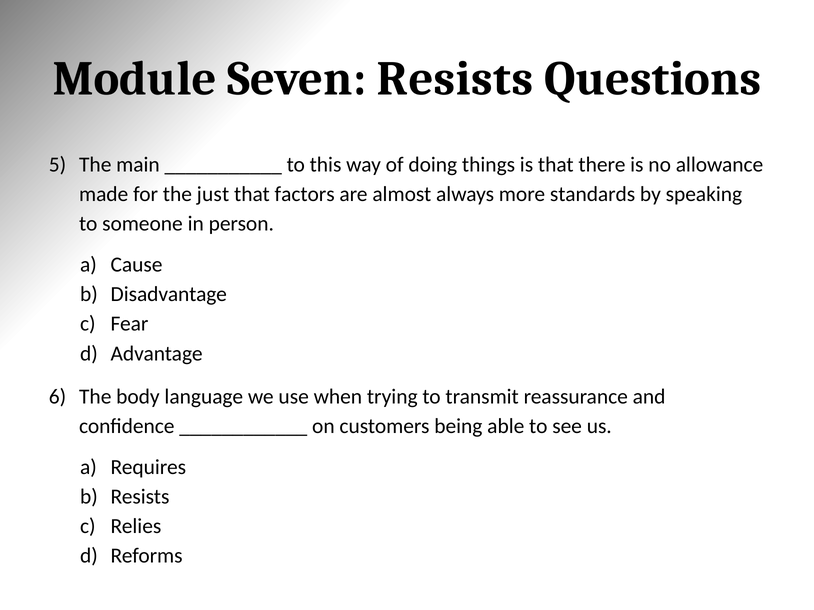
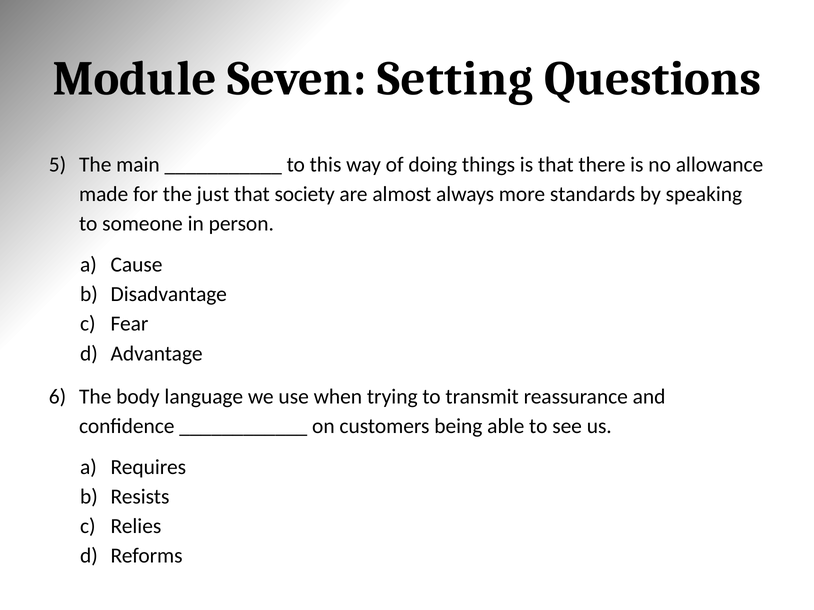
Seven Resists: Resists -> Setting
factors: factors -> society
